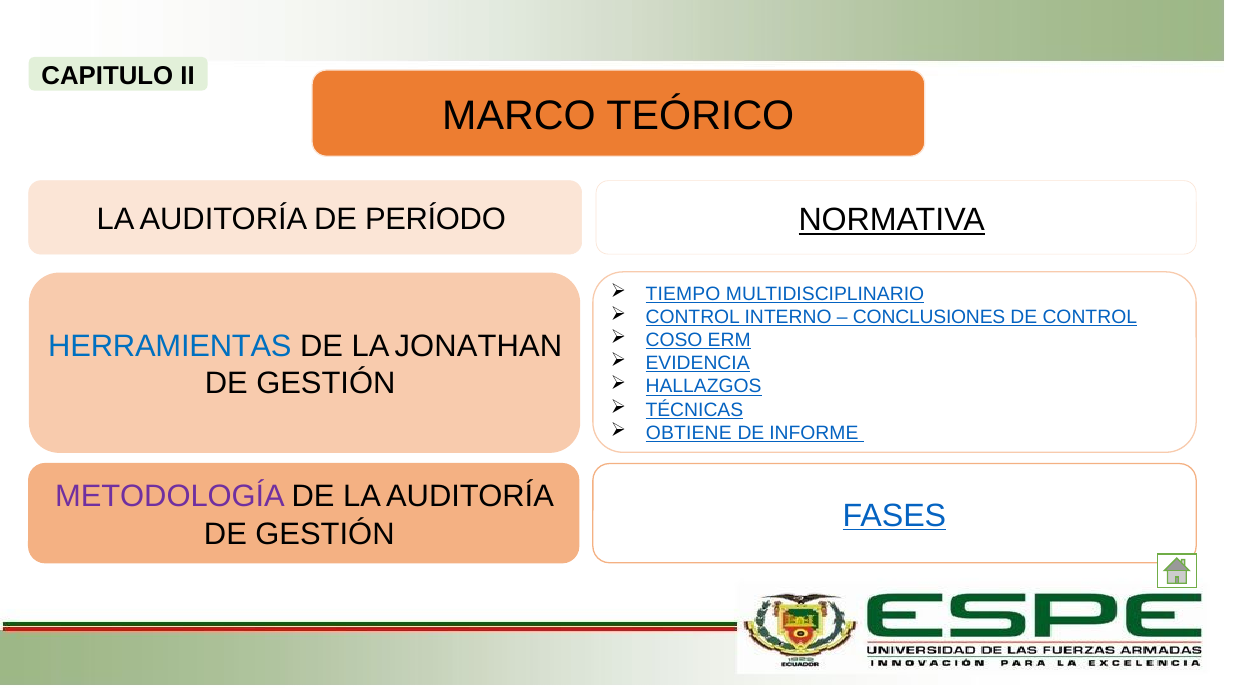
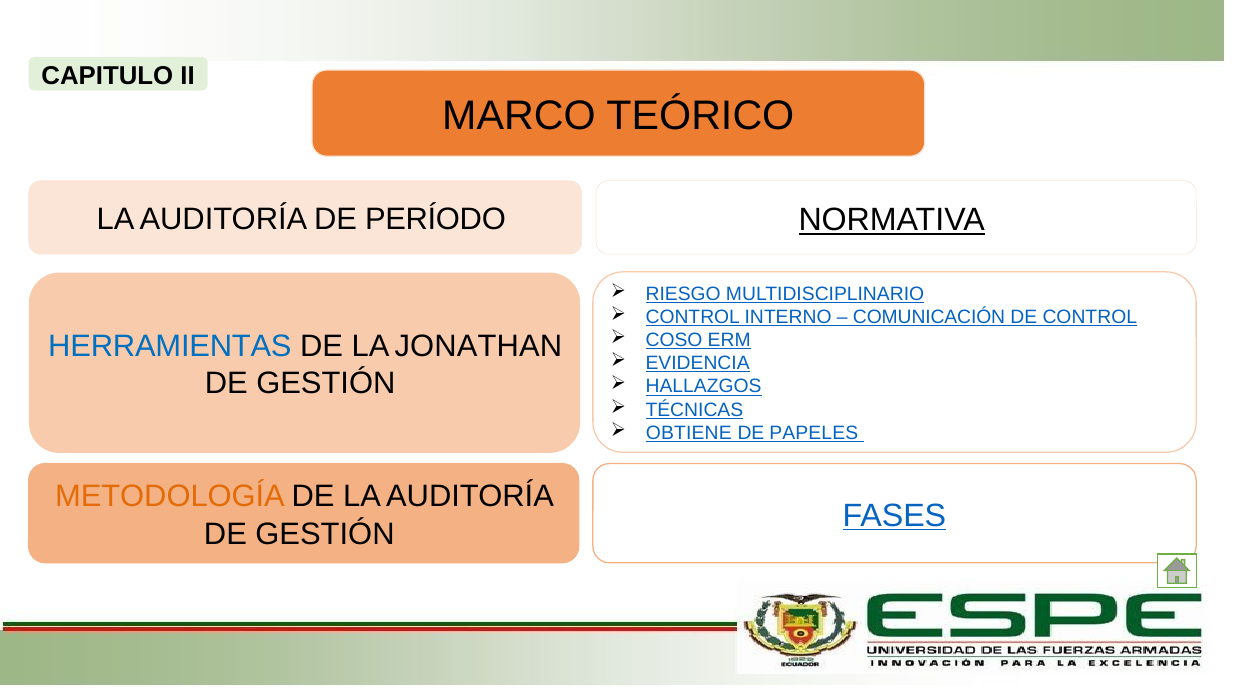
TIEMPO: TIEMPO -> RIESGO
CONCLUSIONES: CONCLUSIONES -> COMUNICACIÓN
INFORME: INFORME -> PAPELES
METODOLOGÍA colour: purple -> orange
